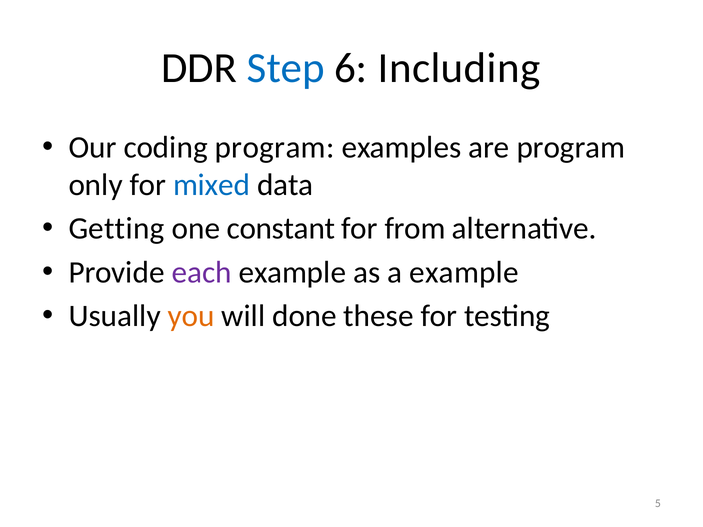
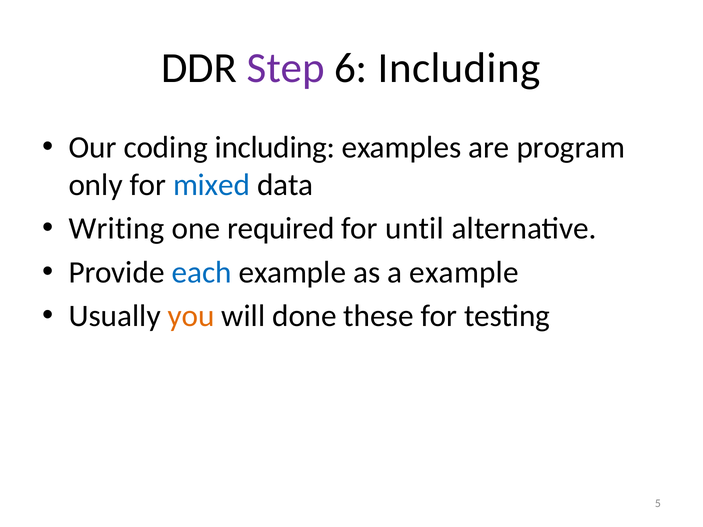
Step colour: blue -> purple
coding program: program -> including
Getting: Getting -> Writing
constant: constant -> required
from: from -> until
each colour: purple -> blue
